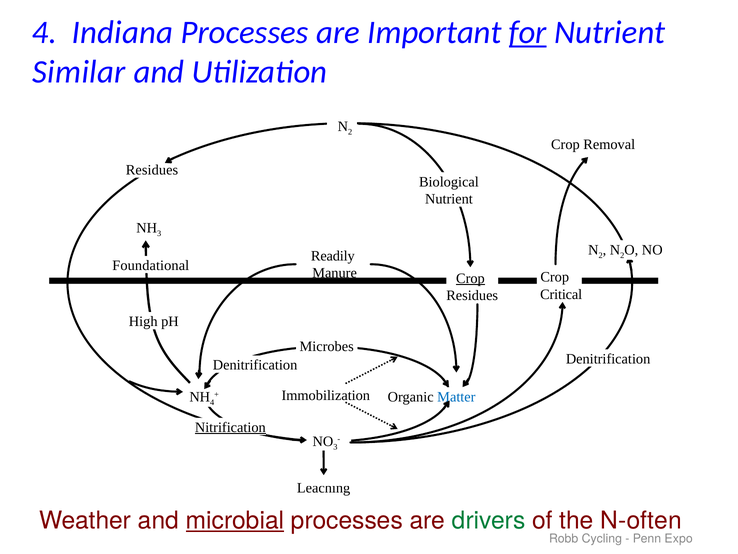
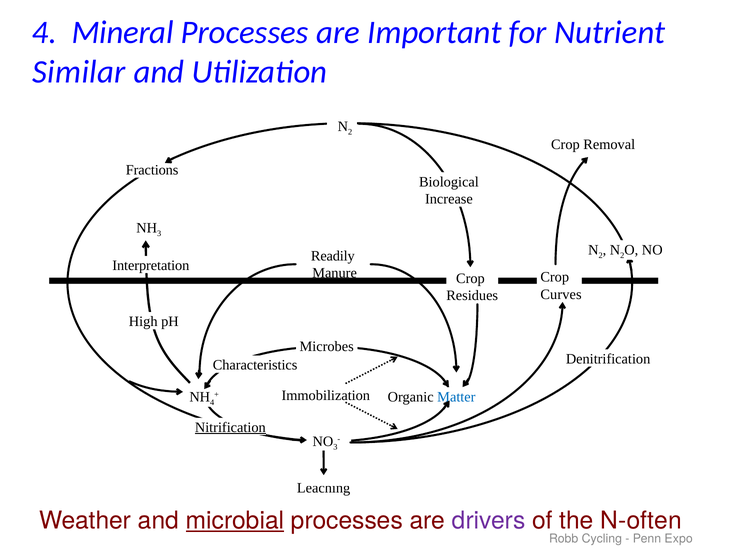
Indiana: Indiana -> Mineral
for underline: present -> none
Residues at (152, 170): Residues -> Fractions
Nutrient at (449, 199): Nutrient -> Increase
Foundational: Foundational -> Interpretation
Crop at (470, 278) underline: present -> none
Critical: Critical -> Curves
Denitrification at (255, 365): Denitrification -> Characteristics
drivers colour: green -> purple
